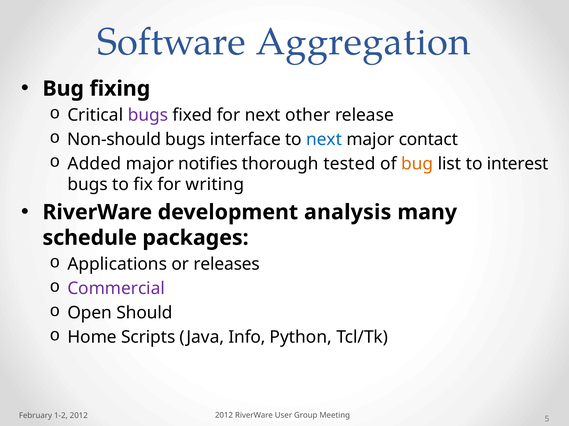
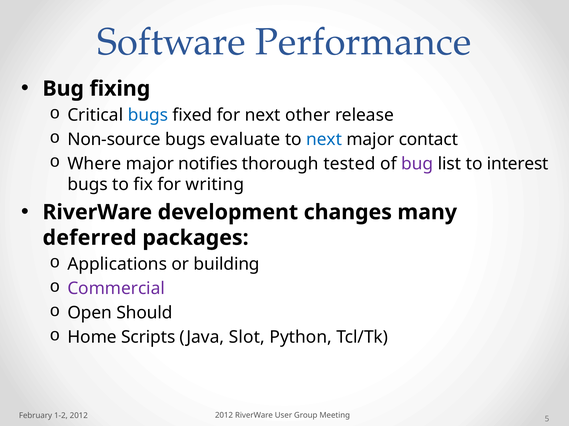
Aggregation: Aggregation -> Performance
bugs at (148, 115) colour: purple -> blue
Non-should: Non-should -> Non-source
interface: interface -> evaluate
Added: Added -> Where
bug at (417, 164) colour: orange -> purple
analysis: analysis -> changes
schedule: schedule -> deferred
releases: releases -> building
Info: Info -> Slot
